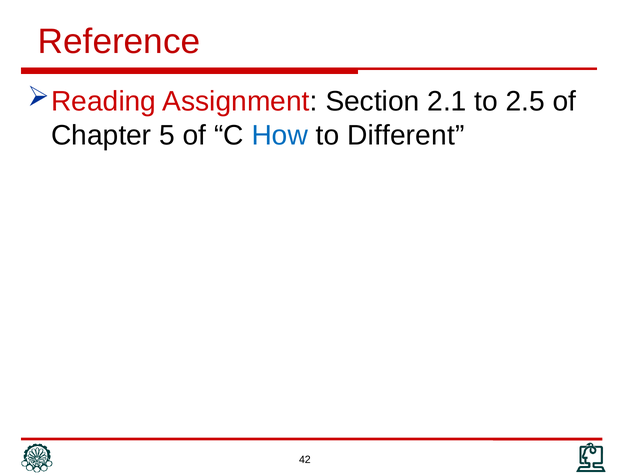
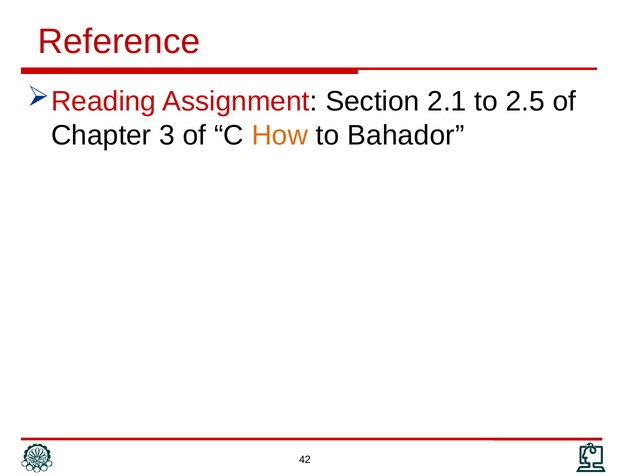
5: 5 -> 3
How colour: blue -> orange
Different: Different -> Bahador
